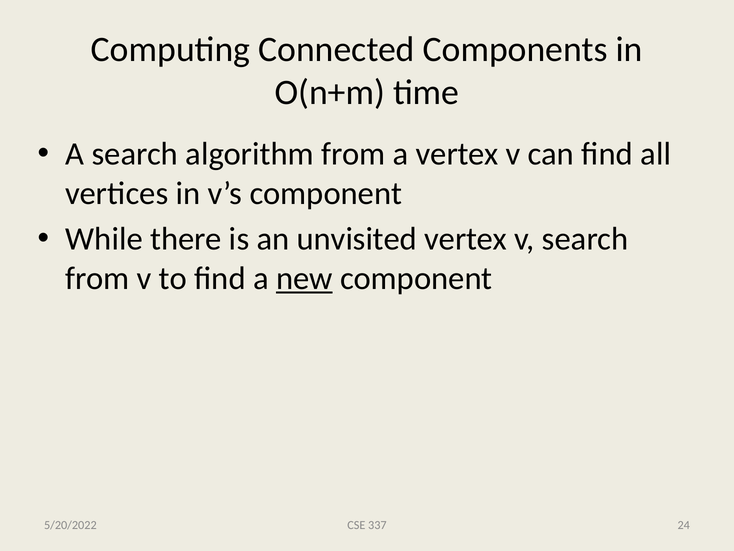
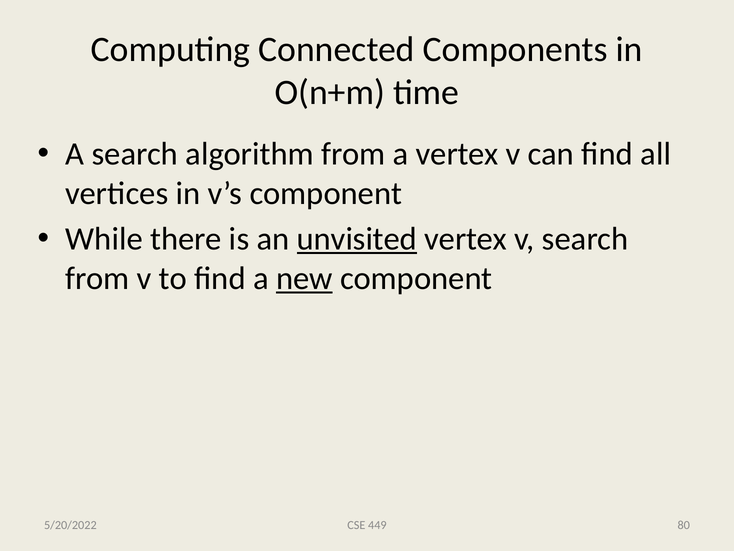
unvisited underline: none -> present
337: 337 -> 449
24: 24 -> 80
